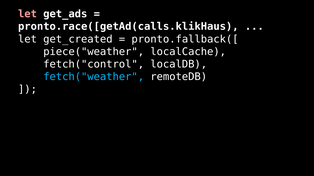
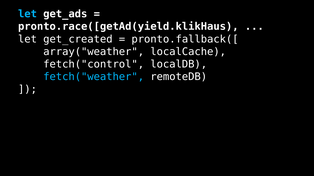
let at (28, 14) colour: pink -> light blue
pronto.race([getAd(calls.klikHaus: pronto.race([getAd(calls.klikHaus -> pronto.race([getAd(yield.klikHaus
piece("weather: piece("weather -> array("weather
